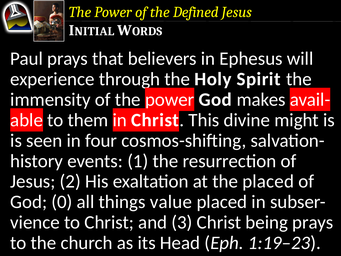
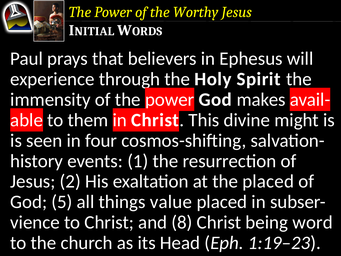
Defined: Defined -> Worthy
0: 0 -> 5
3: 3 -> 8
being prays: prays -> word
